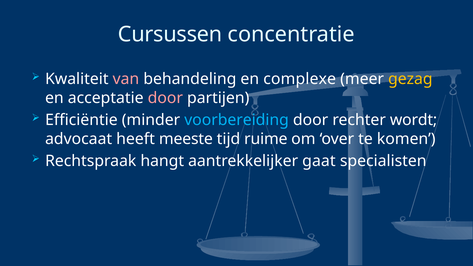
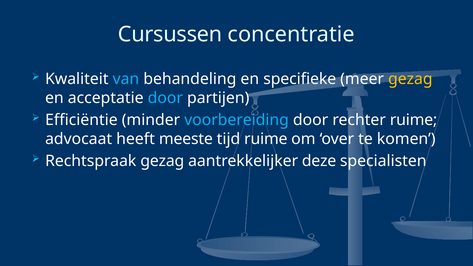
van colour: pink -> light blue
complexe: complexe -> specifieke
door at (165, 98) colour: pink -> light blue
rechter wordt: wordt -> ruime
Rechtspraak hangt: hangt -> gezag
gaat: gaat -> deze
